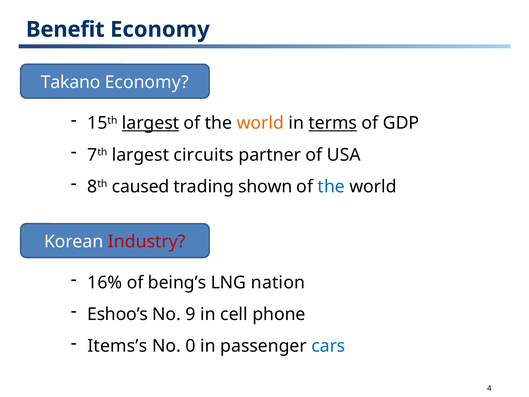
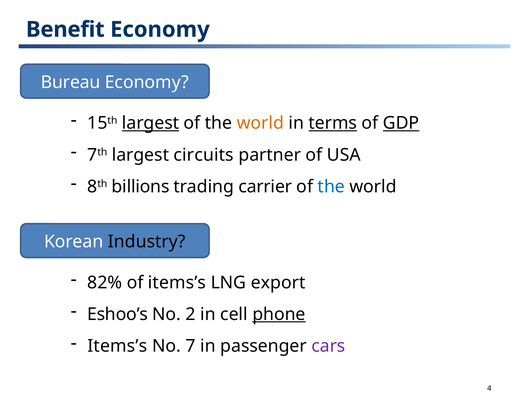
Takano: Takano -> Bureau
GDP underline: none -> present
caused: caused -> billions
shown: shown -> carrier
Industry colour: red -> black
16%: 16% -> 82%
of being’s: being’s -> items’s
nation: nation -> export
9: 9 -> 2
phone underline: none -> present
0: 0 -> 7
cars colour: blue -> purple
